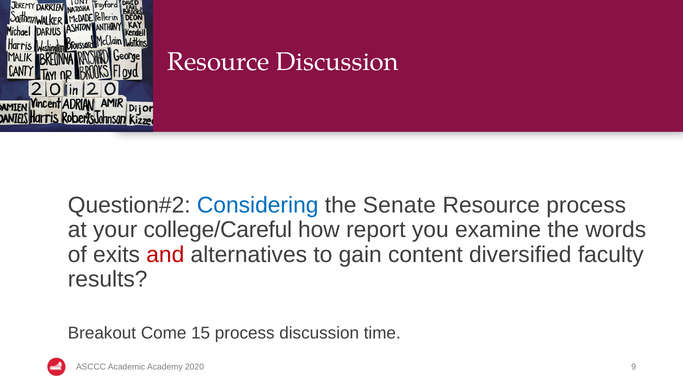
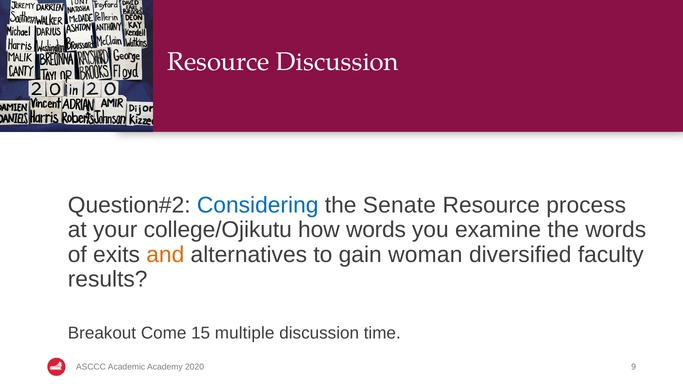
college/Careful: college/Careful -> college/Ojikutu
how report: report -> words
and colour: red -> orange
content: content -> woman
15 process: process -> multiple
